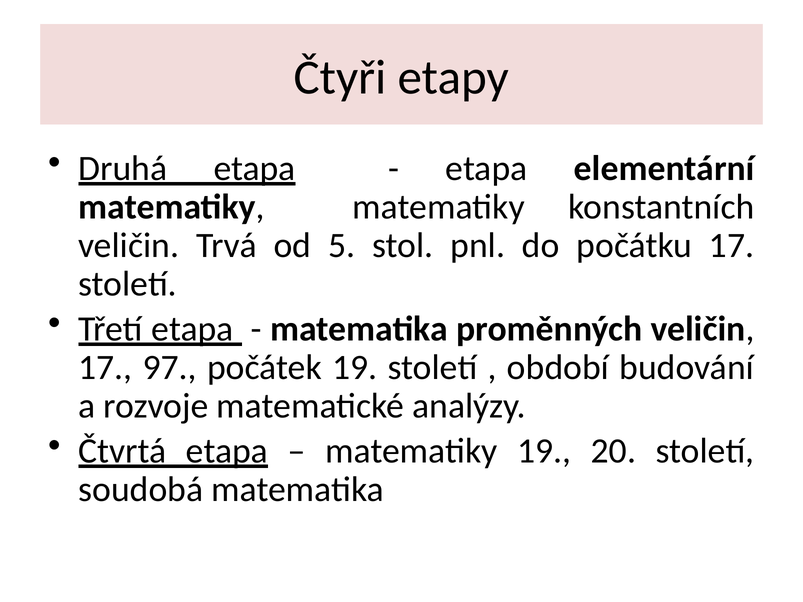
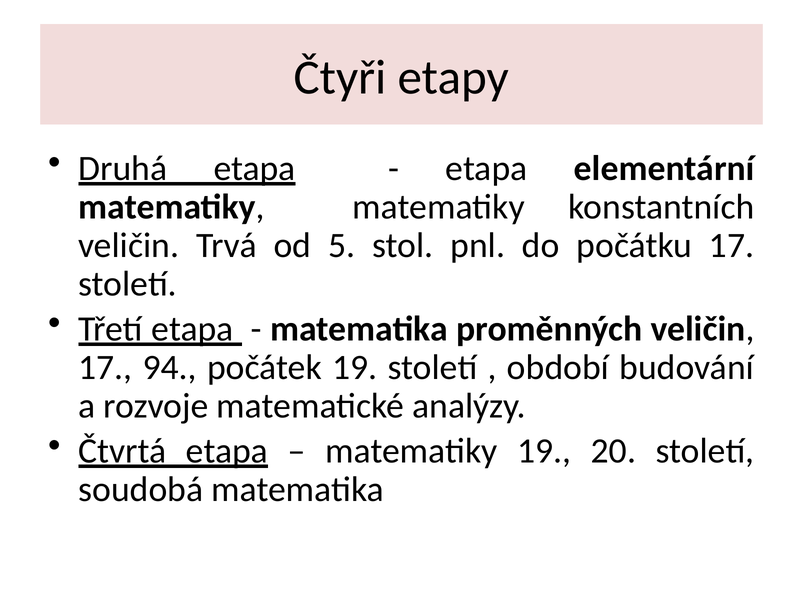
97: 97 -> 94
